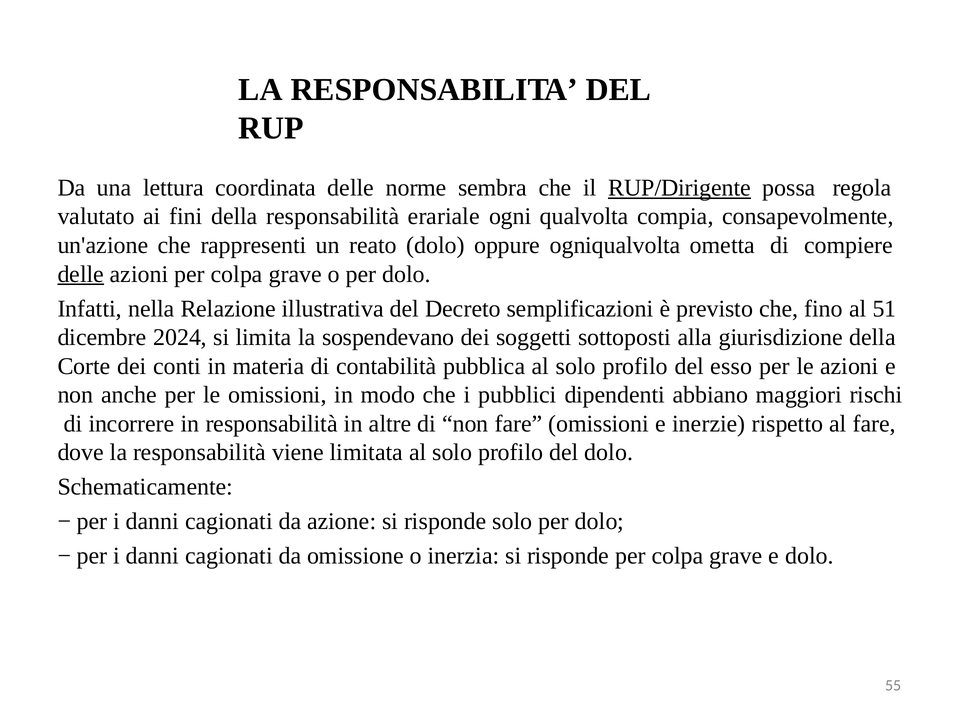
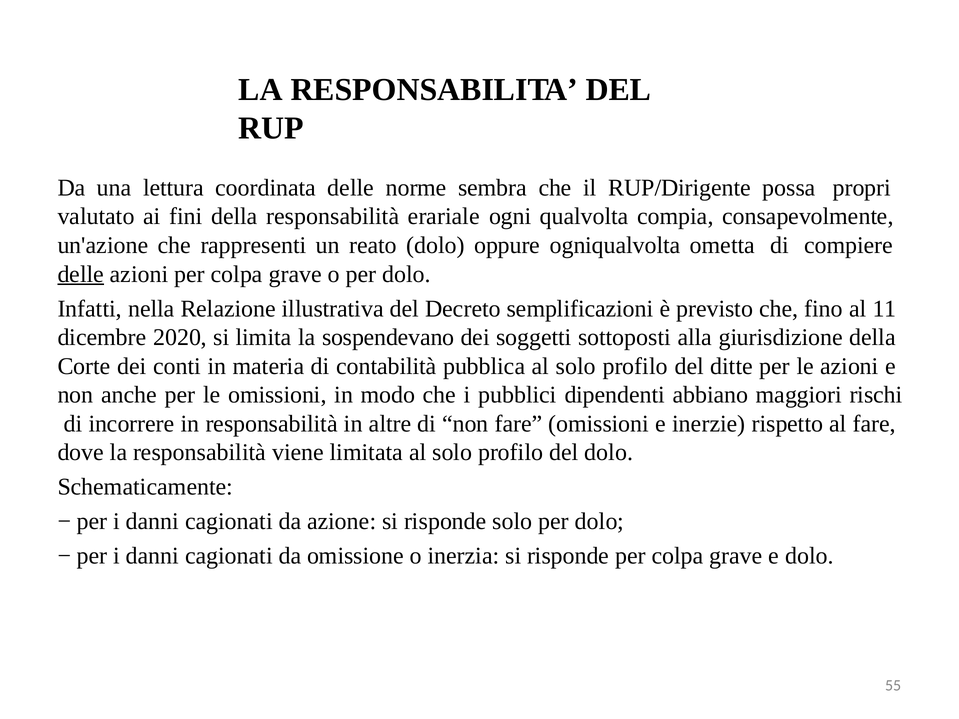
RUP/Dirigente underline: present -> none
regola: regola -> propri
51: 51 -> 11
2024: 2024 -> 2020
esso: esso -> ditte
